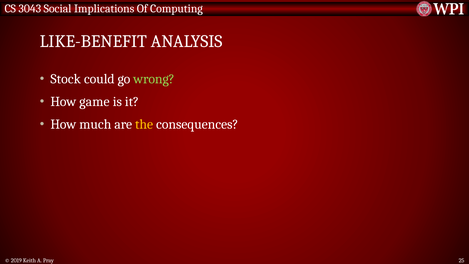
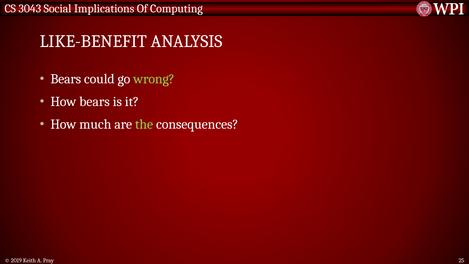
Stock at (66, 79): Stock -> Bears
How game: game -> bears
the colour: yellow -> light green
